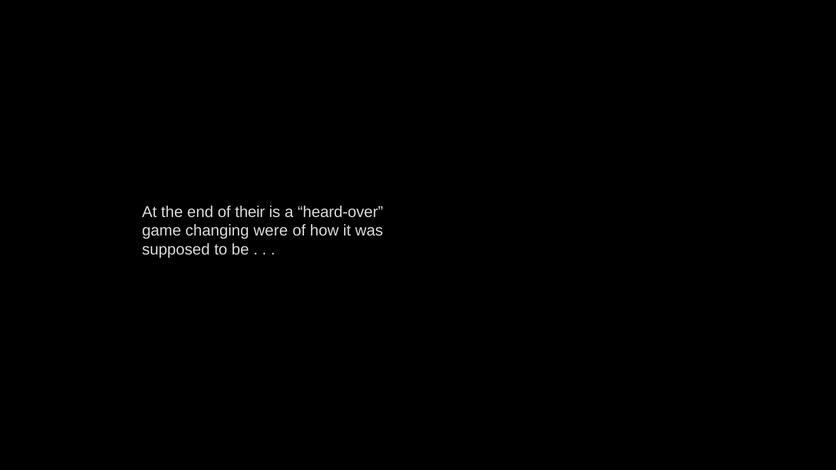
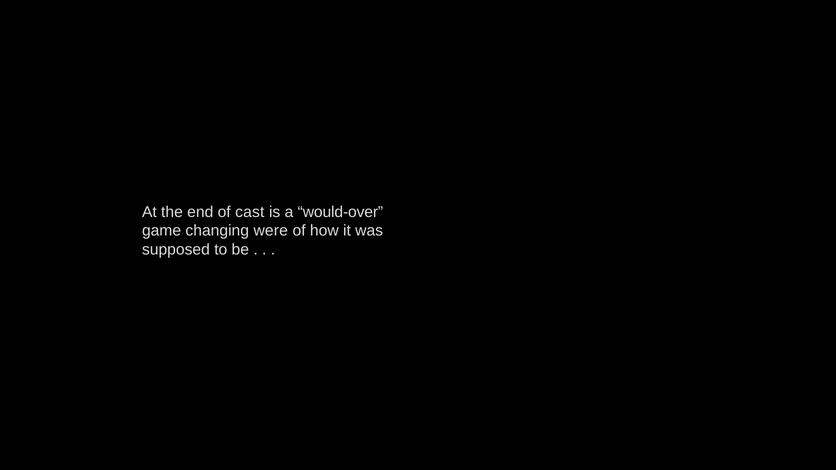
their: their -> cast
heard-over: heard-over -> would-over
